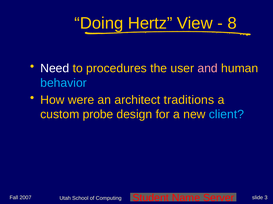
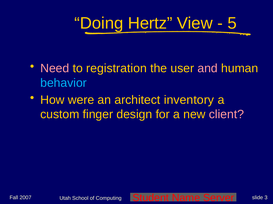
8: 8 -> 5
Need colour: white -> pink
procedures: procedures -> registration
traditions: traditions -> inventory
probe: probe -> finger
client colour: light blue -> pink
